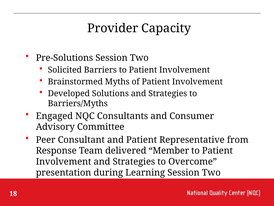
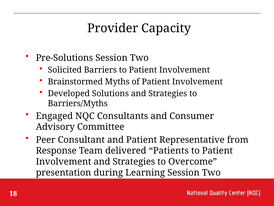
Member: Member -> Patients
